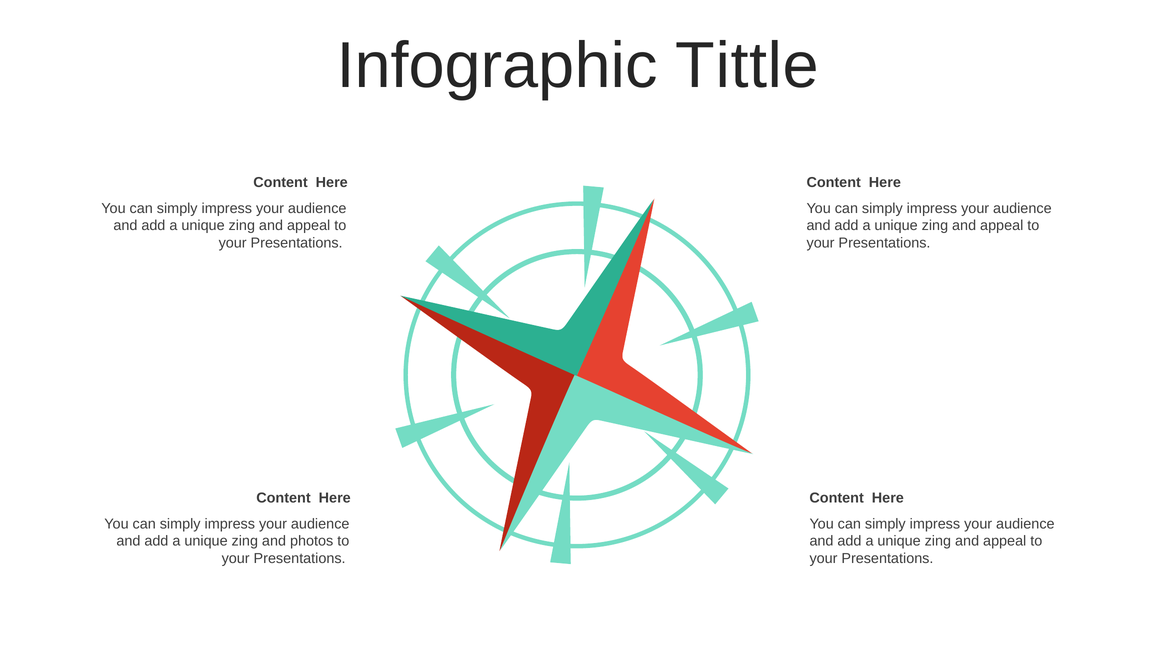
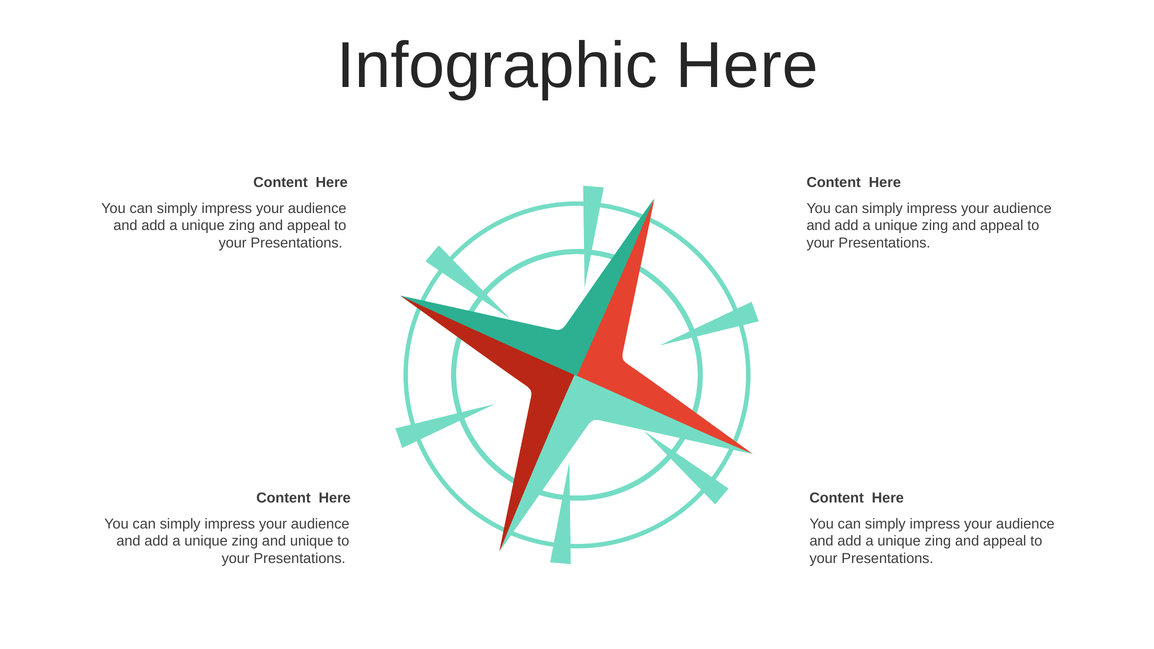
Infographic Tittle: Tittle -> Here
and photos: photos -> unique
